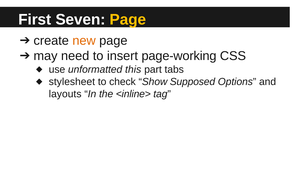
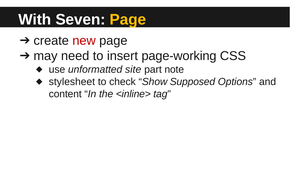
First: First -> With
new colour: orange -> red
this: this -> site
tabs: tabs -> note
layouts: layouts -> content
